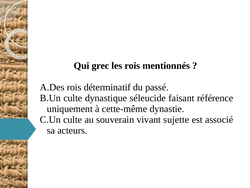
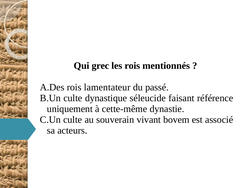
déterminatif: déterminatif -> lamentateur
sujette: sujette -> bovem
